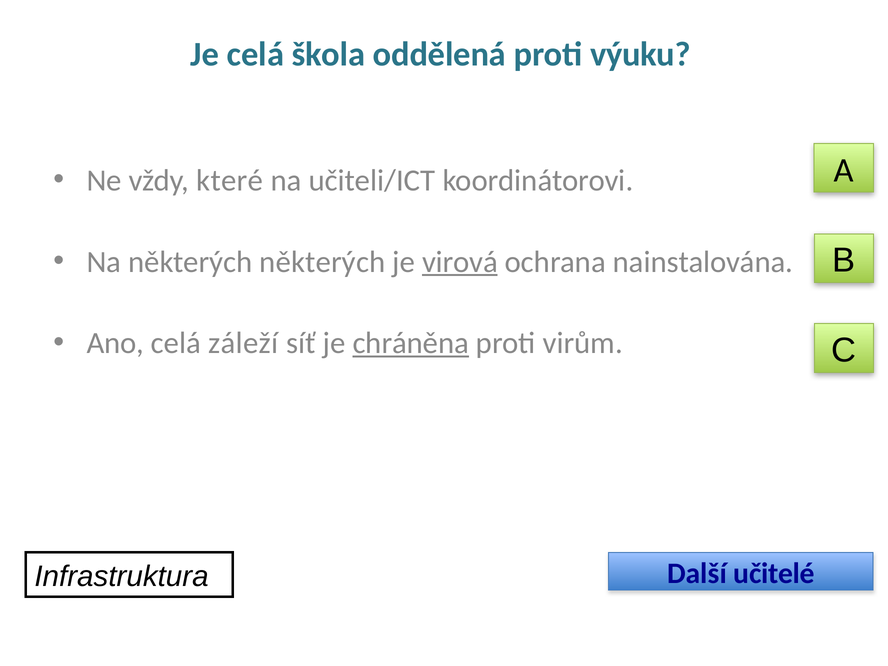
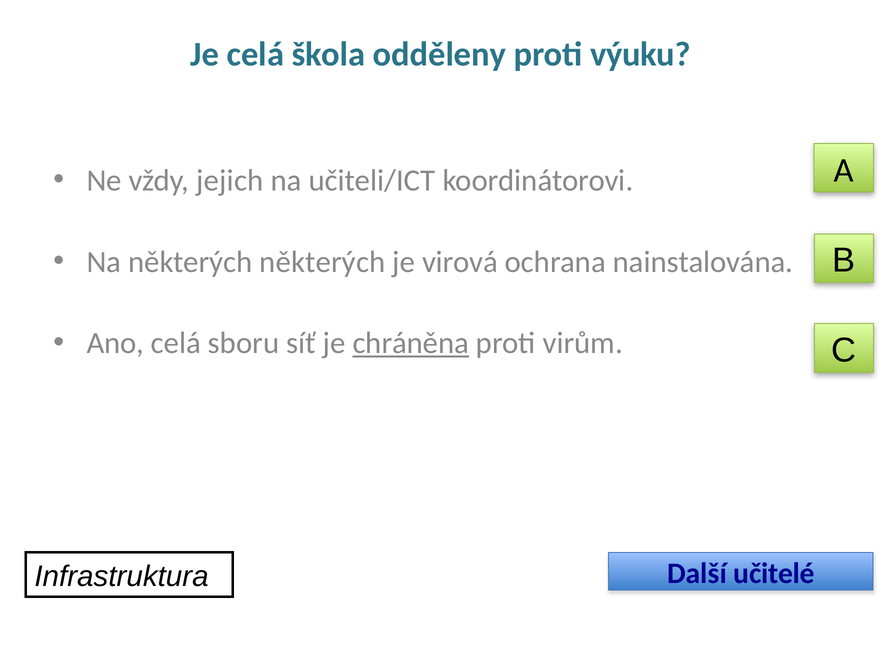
oddělená: oddělená -> odděleny
které: které -> jejich
virová underline: present -> none
záleží: záleží -> sboru
